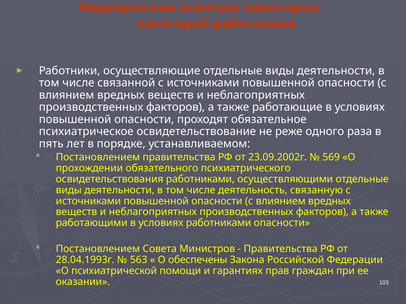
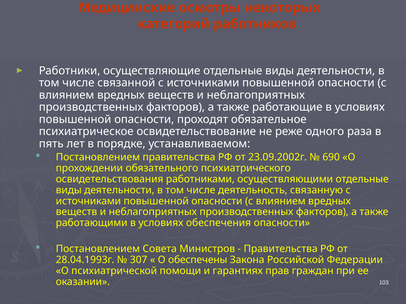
569: 569 -> 690
условиях работниками: работниками -> обеспечения
563: 563 -> 307
